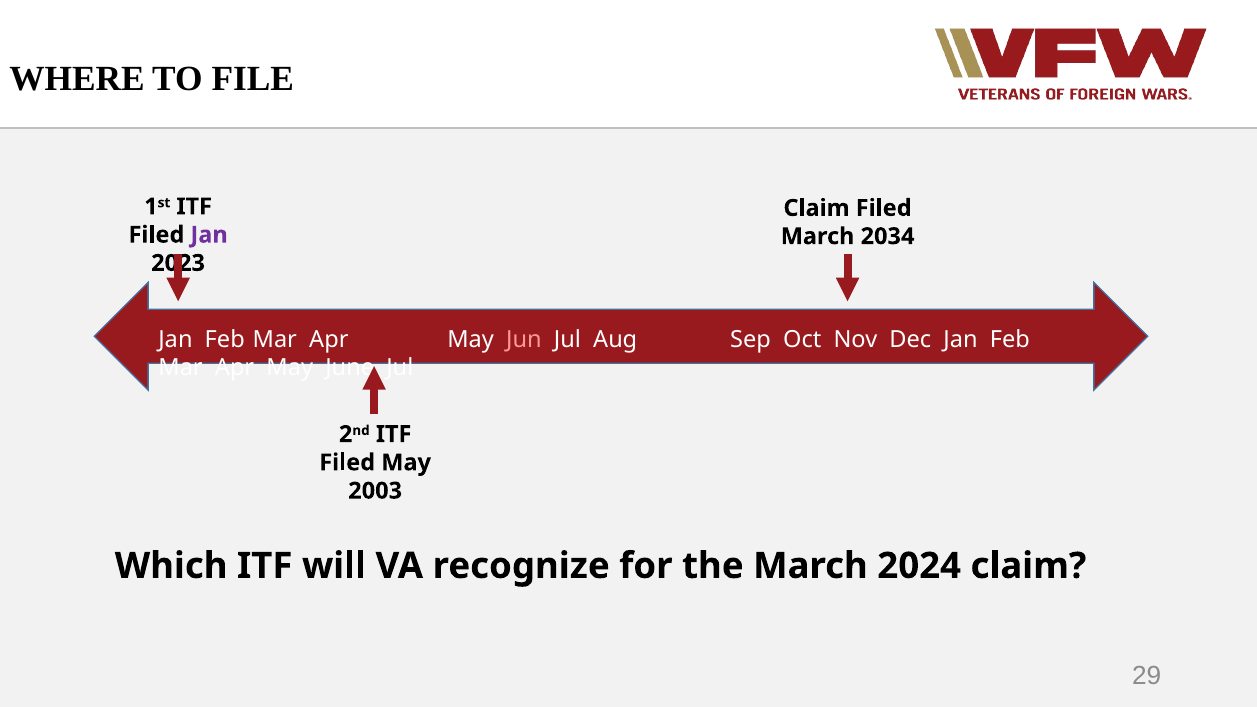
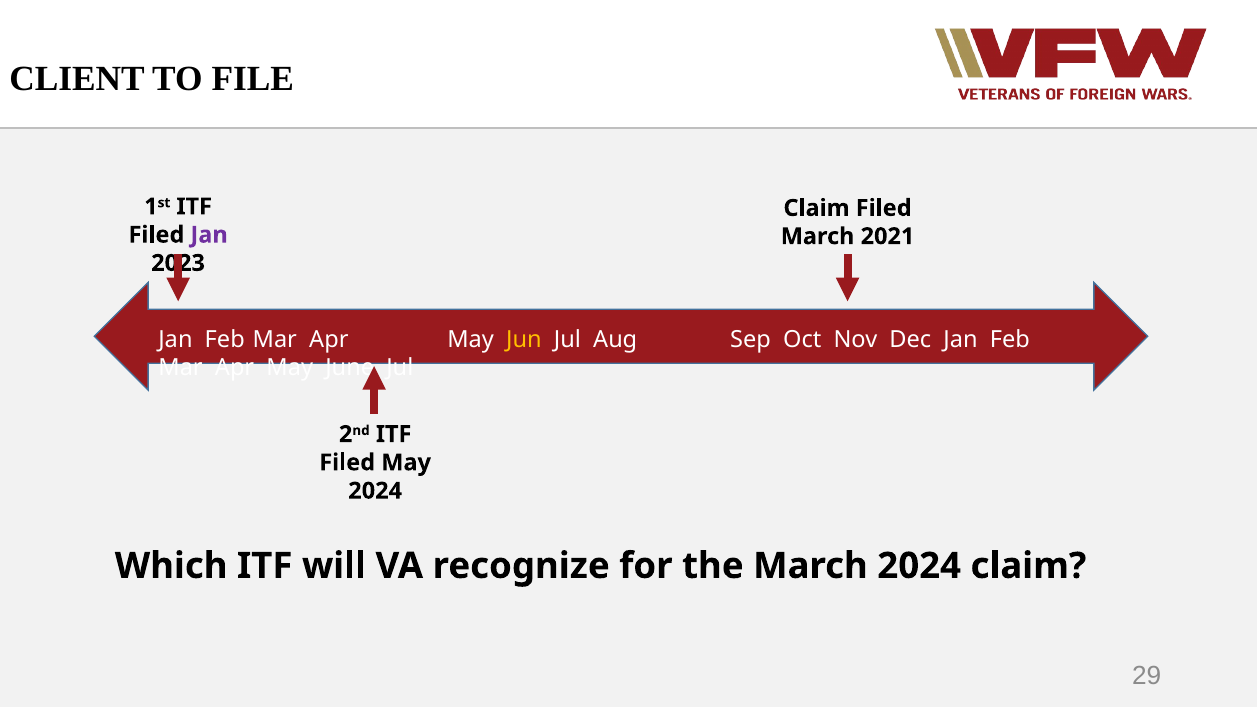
WHERE: WHERE -> CLIENT
2034: 2034 -> 2021
Jun colour: pink -> yellow
2003 at (375, 491): 2003 -> 2024
